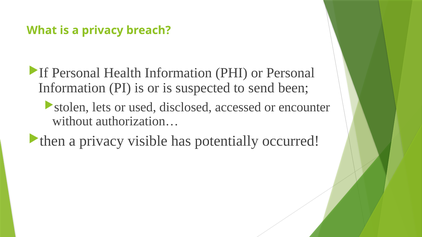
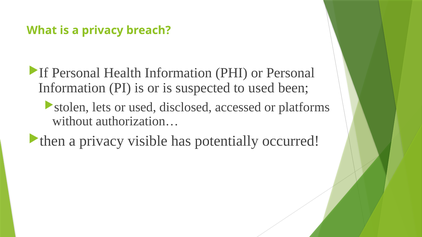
to send: send -> used
encounter: encounter -> platforms
